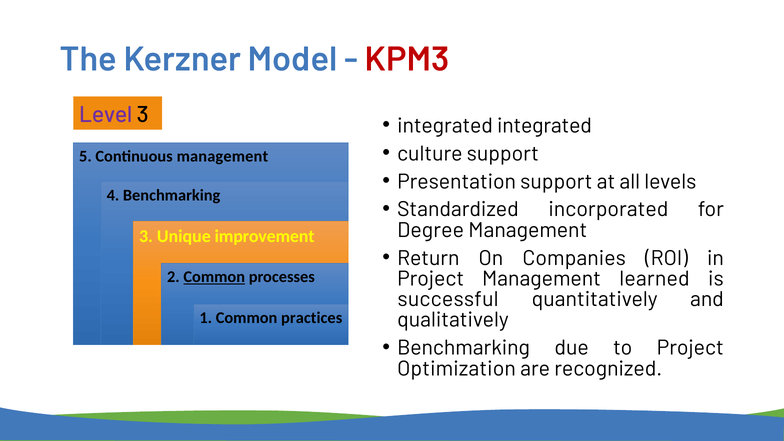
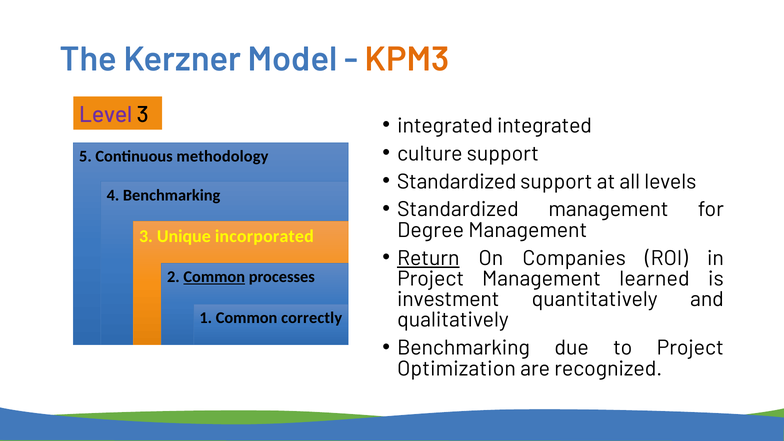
KPM3 colour: red -> orange
Continuous management: management -> methodology
Presentation at (457, 182): Presentation -> Standardized
Standardized incorporated: incorporated -> management
improvement: improvement -> incorporated
Return underline: none -> present
successful: successful -> investment
practices: practices -> correctly
